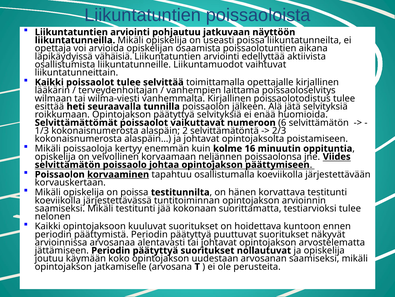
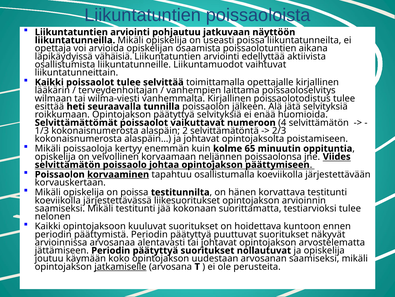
6: 6 -> 4
16: 16 -> 65
tuntitoiminnan: tuntitoiminnan -> liikesuoritukset
jatkamiselle underline: none -> present
